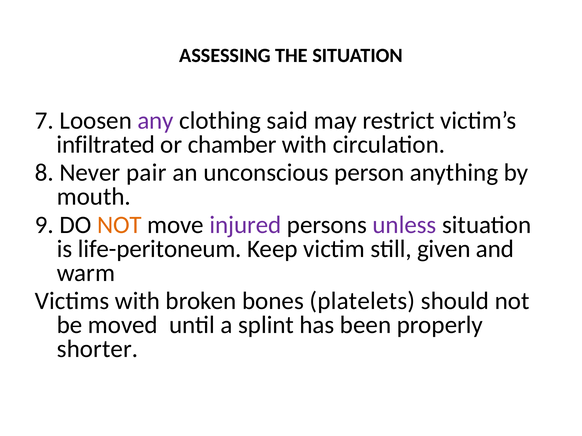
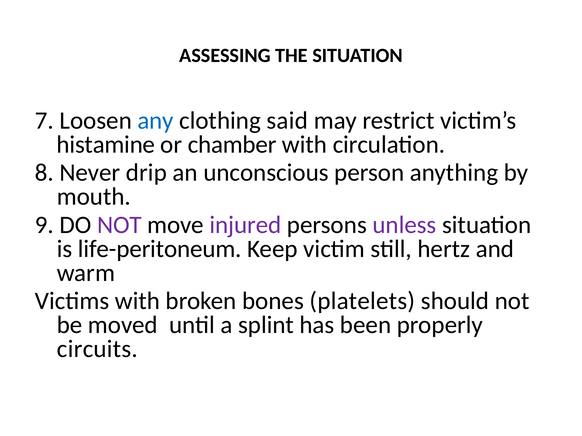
any colour: purple -> blue
infiltrated: infiltrated -> histamine
pair: pair -> drip
NOT at (119, 225) colour: orange -> purple
given: given -> hertz
shorter: shorter -> circuits
